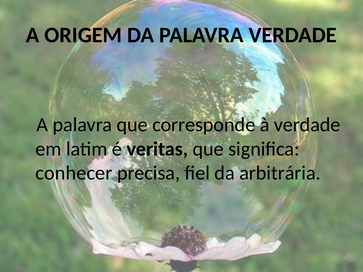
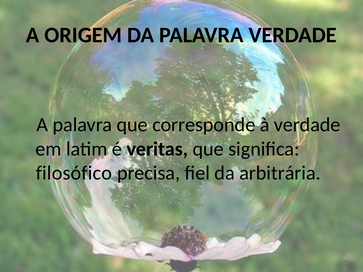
conhecer: conhecer -> filosófico
